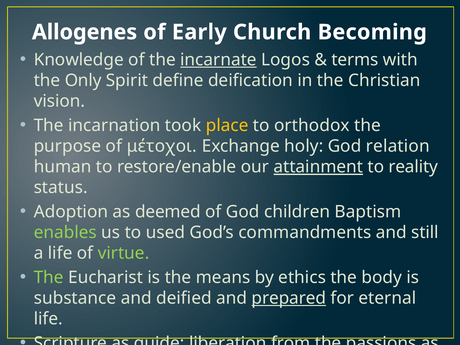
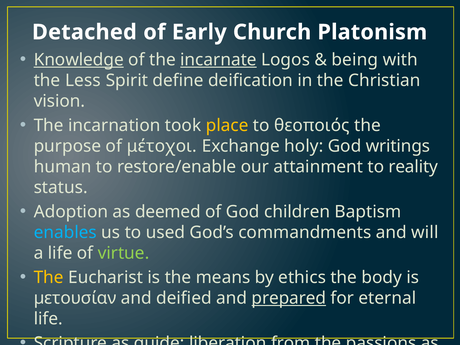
Allogenes: Allogenes -> Detached
Becoming: Becoming -> Platonism
Knowledge underline: none -> present
terms: terms -> being
Only: Only -> Less
orthodox: orthodox -> θεοποιός
relation: relation -> writings
attainment underline: present -> none
enables colour: light green -> light blue
still: still -> will
The at (49, 277) colour: light green -> yellow
substance: substance -> µετουσίαν
